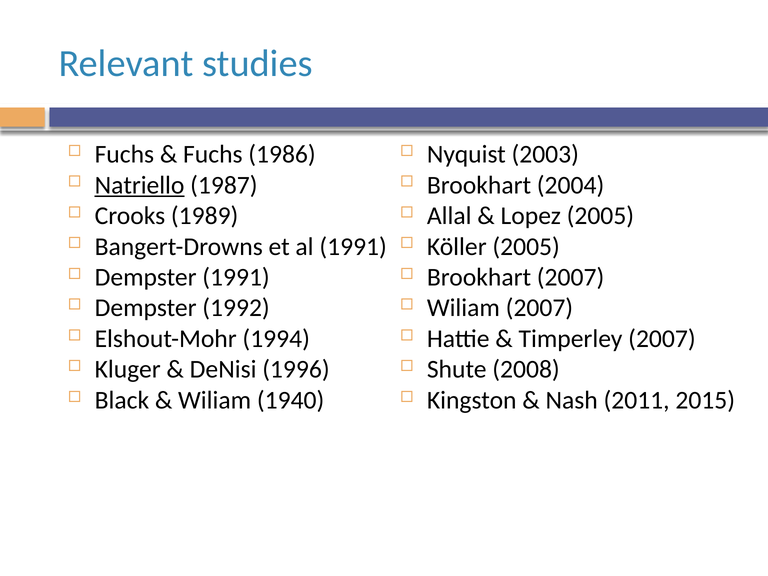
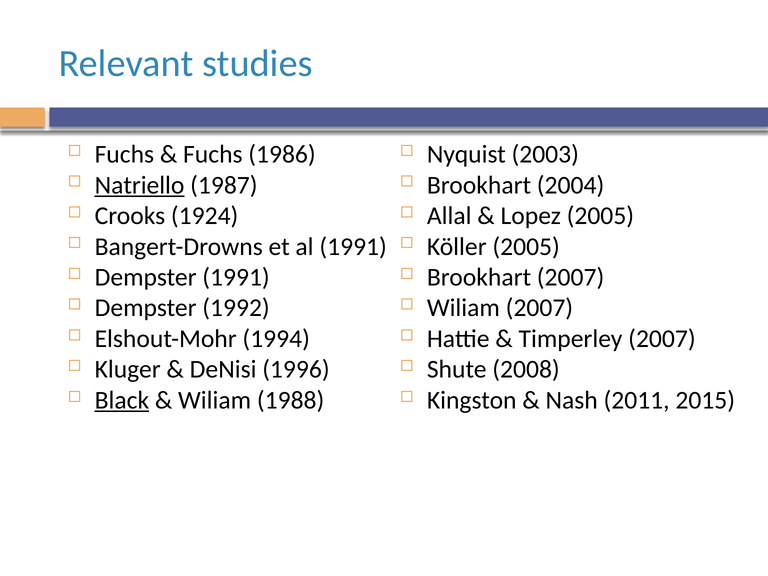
1989: 1989 -> 1924
Black underline: none -> present
1940: 1940 -> 1988
